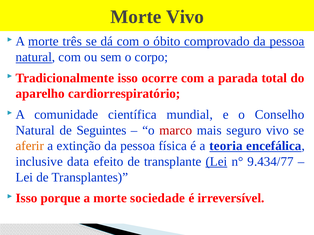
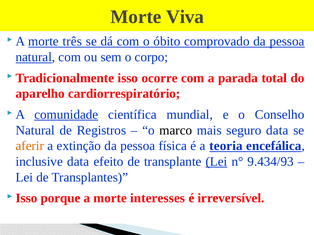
Morte Vivo: Vivo -> Viva
comunidade underline: none -> present
Seguintes: Seguintes -> Registros
marco colour: red -> black
seguro vivo: vivo -> data
9.434/77: 9.434/77 -> 9.434/93
sociedade: sociedade -> interesses
